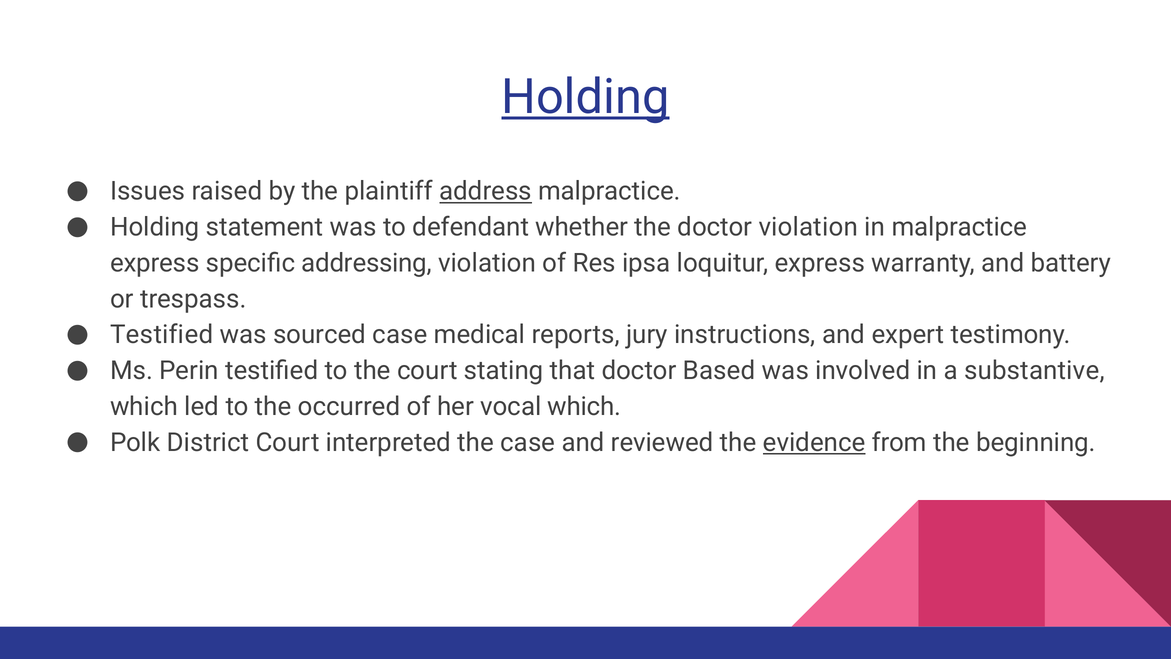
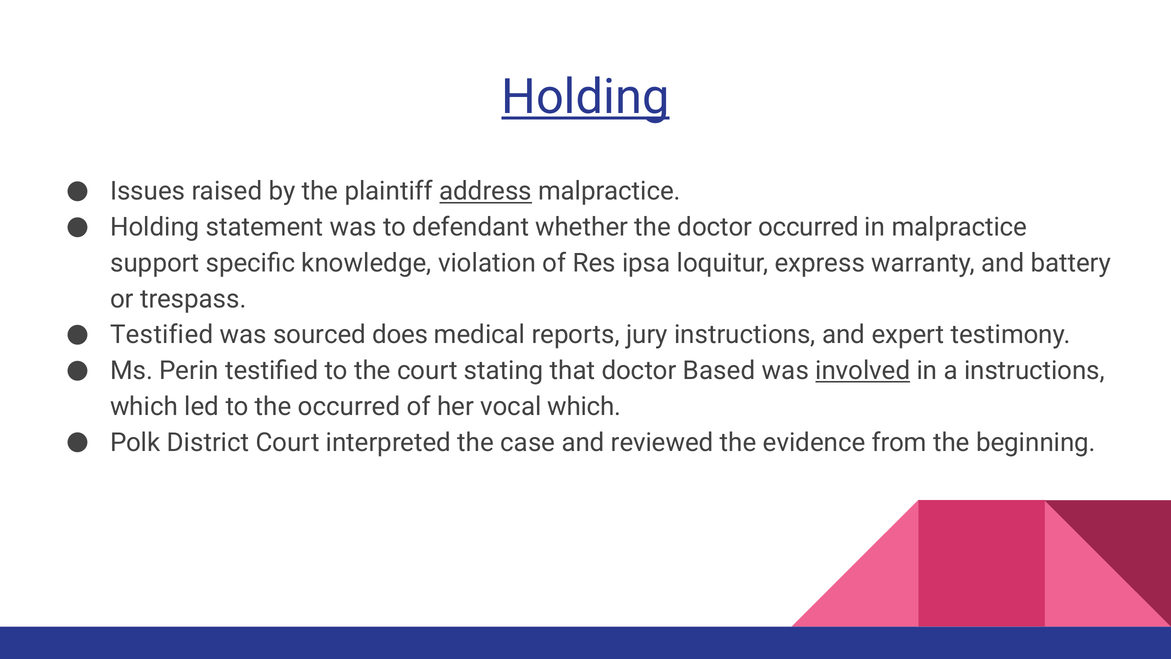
doctor violation: violation -> occurred
express at (155, 263): express -> support
addressing: addressing -> knowledge
sourced case: case -> does
involved underline: none -> present
a substantive: substantive -> instructions
evidence underline: present -> none
